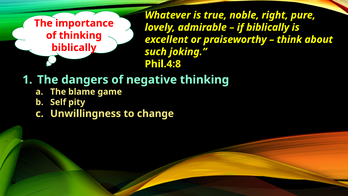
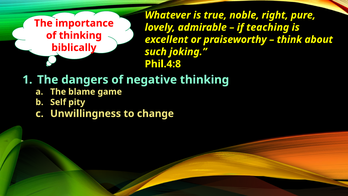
if biblically: biblically -> teaching
